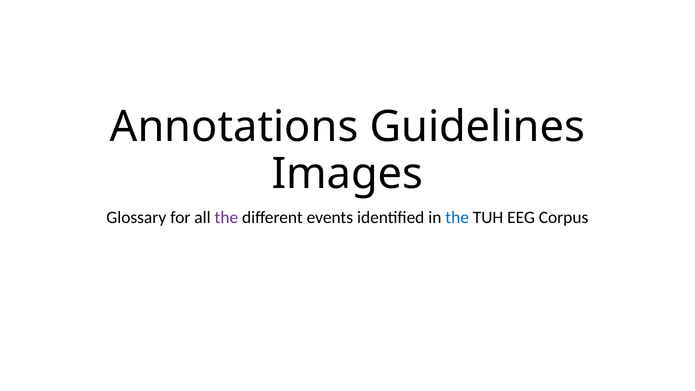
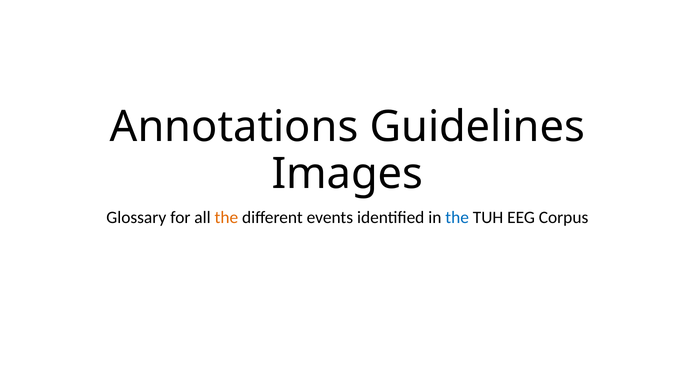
the at (226, 217) colour: purple -> orange
